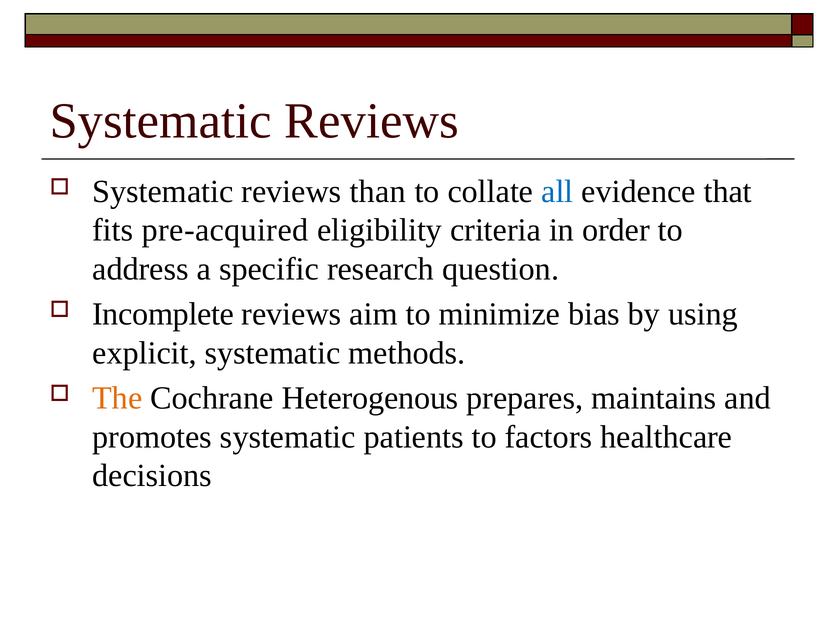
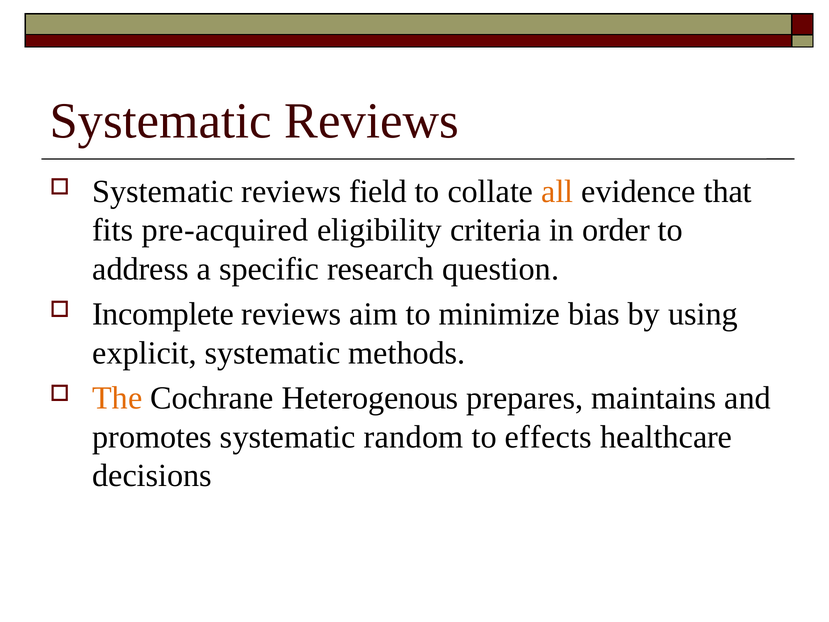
than: than -> field
all colour: blue -> orange
patients: patients -> random
factors: factors -> effects
